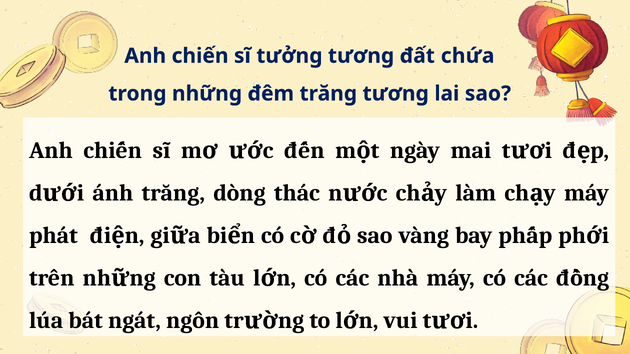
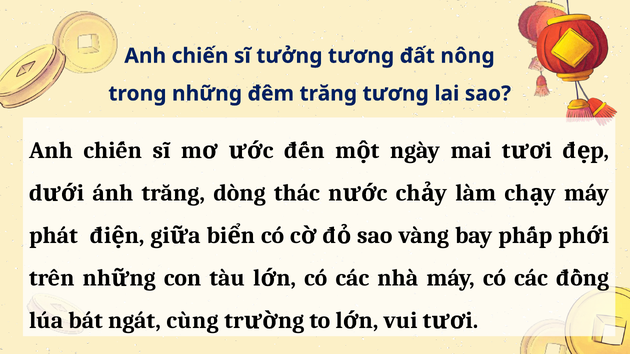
chứa: chứa -> nông
ngôn: ngôn -> cùng
